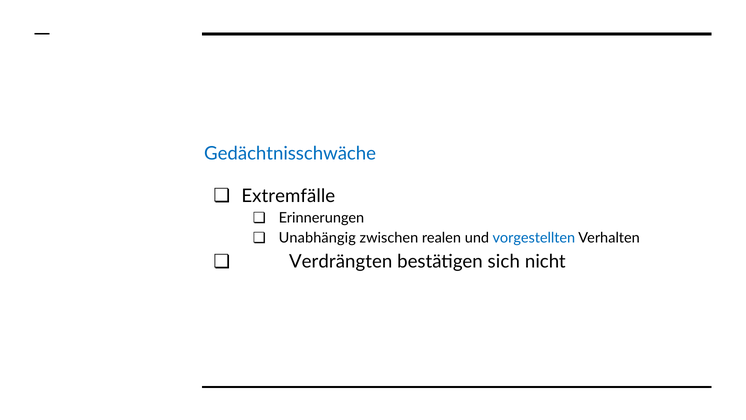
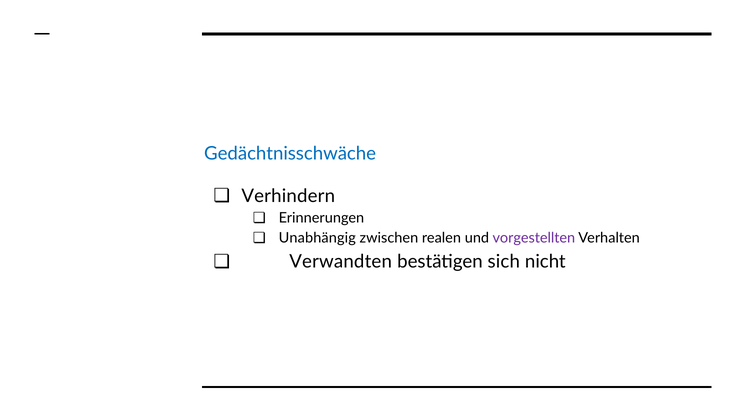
Extremfälle: Extremfälle -> Verhindern
vorgestellten colour: blue -> purple
Verdrängten: Verdrängten -> Verwandten
